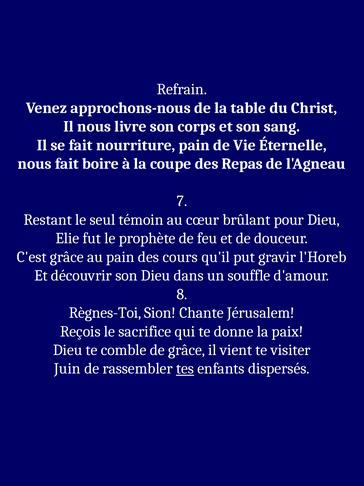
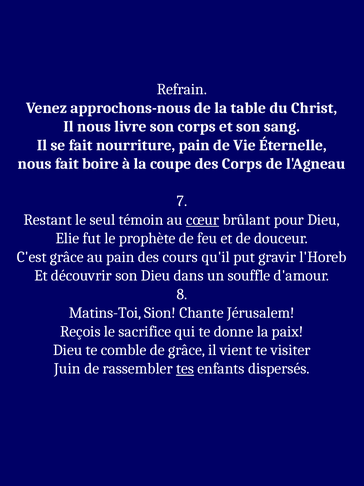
des Repas: Repas -> Corps
cœur underline: none -> present
Règnes-Toi: Règnes-Toi -> Matins-Toi
